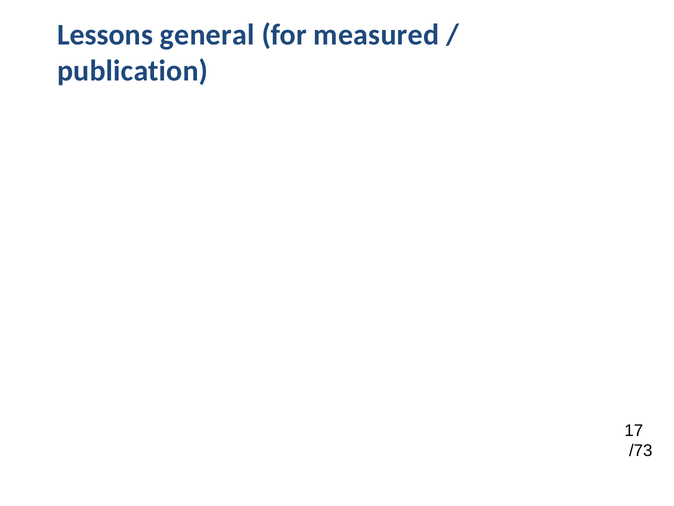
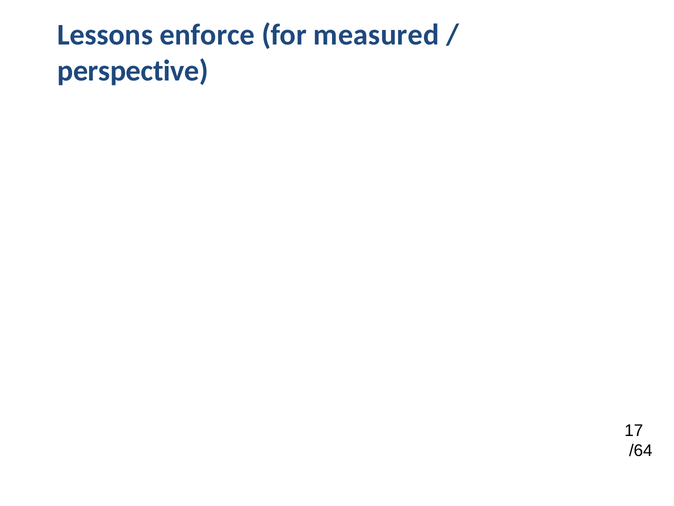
general: general -> enforce
publication: publication -> perspective
/73: /73 -> /64
